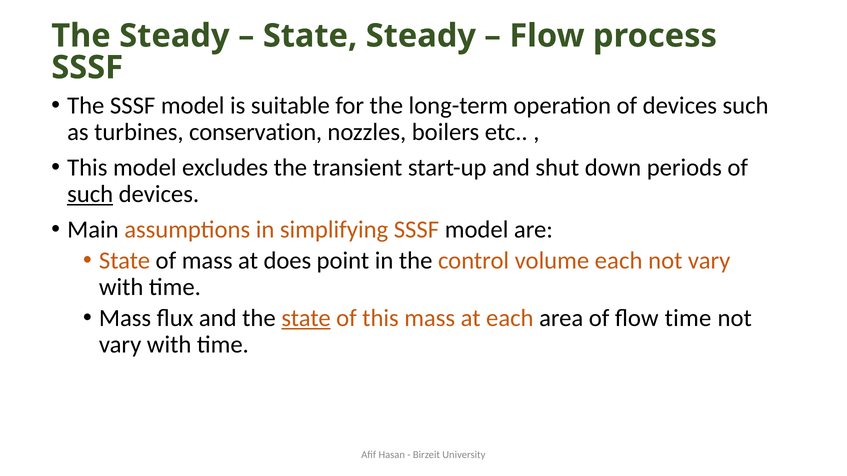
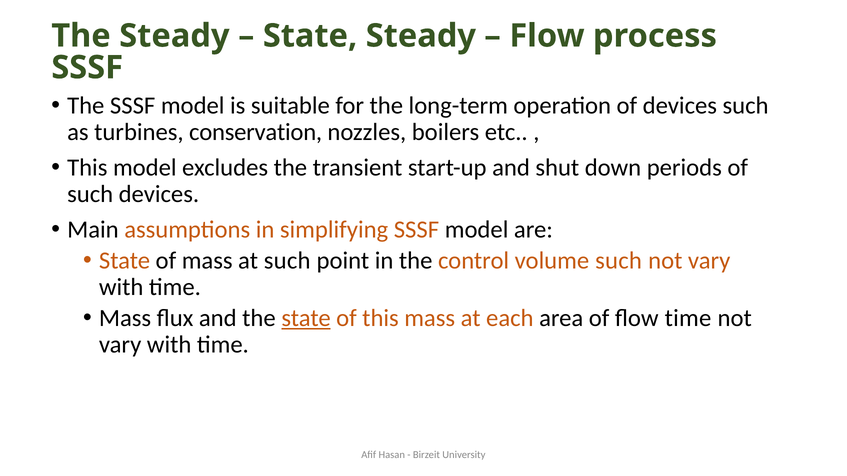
such at (90, 194) underline: present -> none
at does: does -> such
volume each: each -> such
